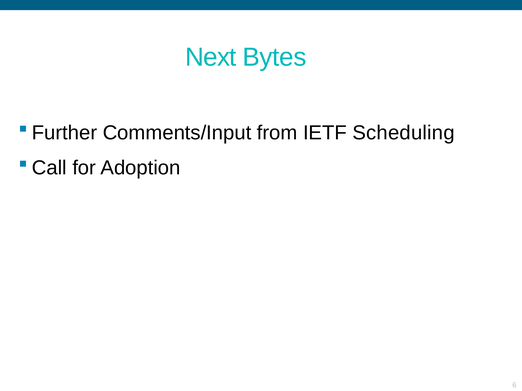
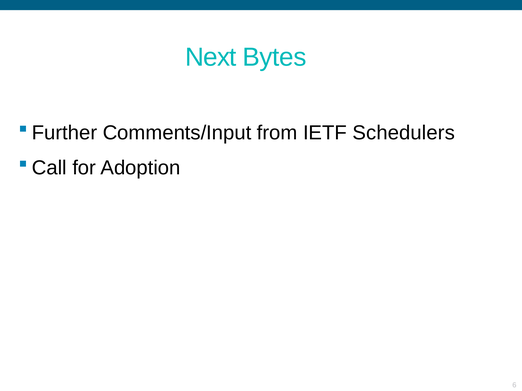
Scheduling: Scheduling -> Schedulers
